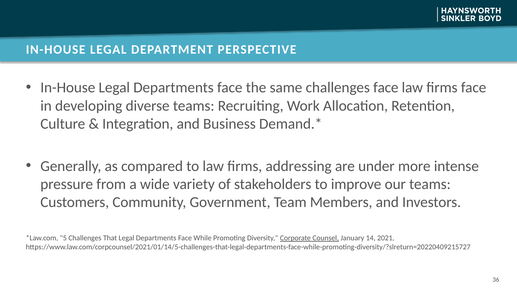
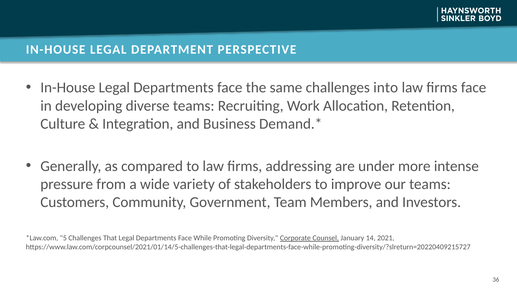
challenges face: face -> into
